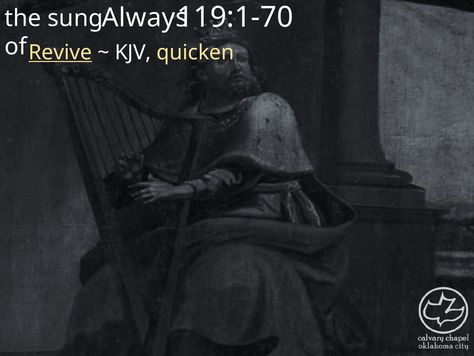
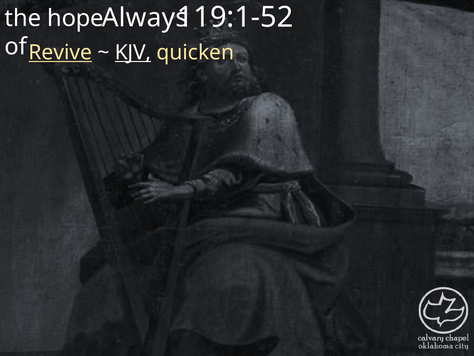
119:1-70: 119:1-70 -> 119:1-52
sung: sung -> hope
KJV underline: none -> present
